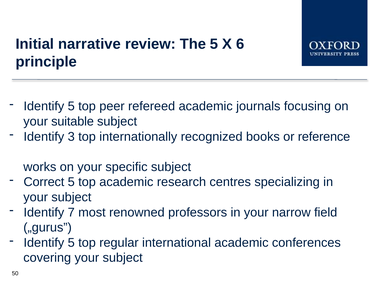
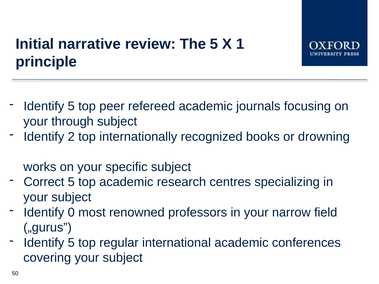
6: 6 -> 1
suitable: suitable -> through
3: 3 -> 2
reference: reference -> drowning
7: 7 -> 0
